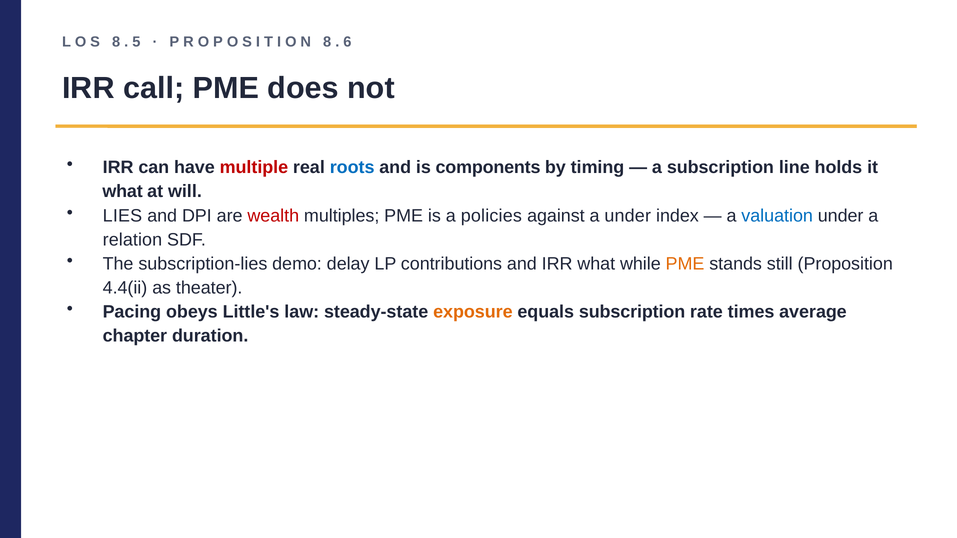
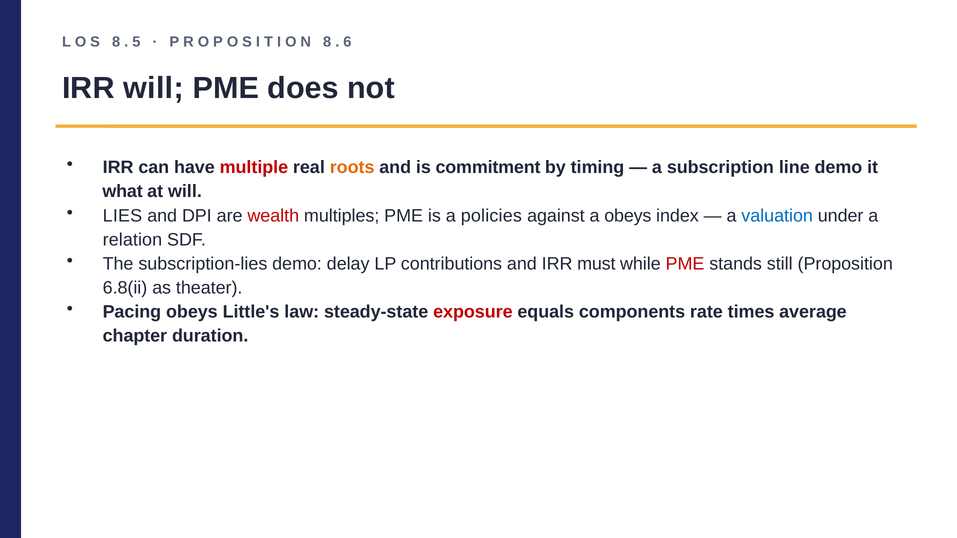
IRR call: call -> will
roots colour: blue -> orange
components: components -> commitment
line holds: holds -> demo
a under: under -> obeys
IRR what: what -> must
PME at (685, 264) colour: orange -> red
4.4(ii: 4.4(ii -> 6.8(ii
exposure colour: orange -> red
equals subscription: subscription -> components
